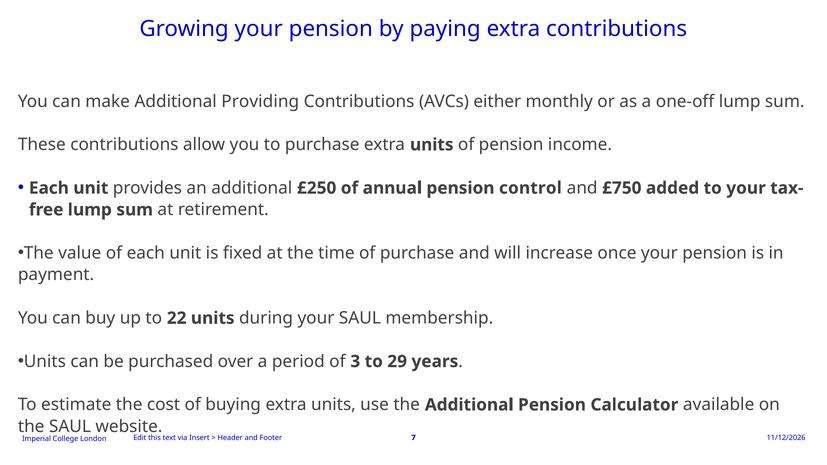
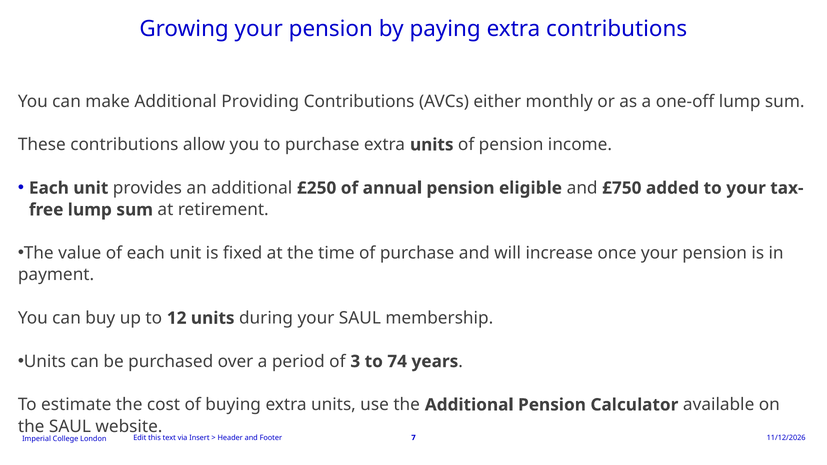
control: control -> eligible
22: 22 -> 12
29: 29 -> 74
